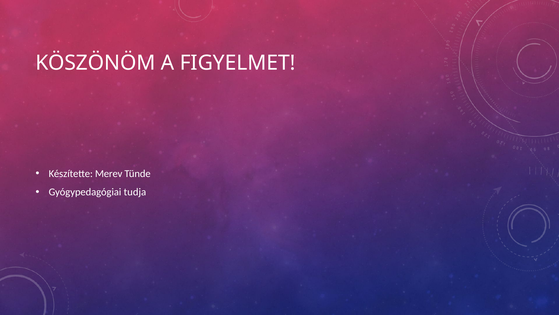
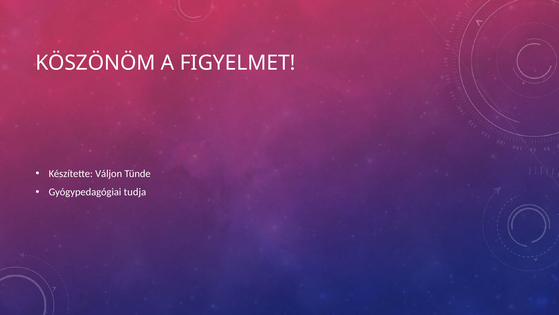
Merev: Merev -> Váljon
